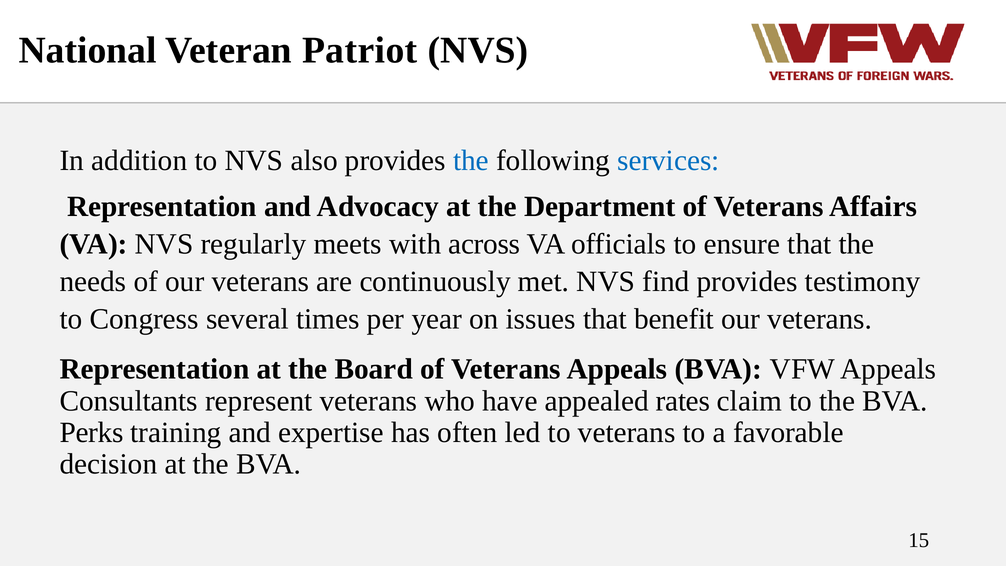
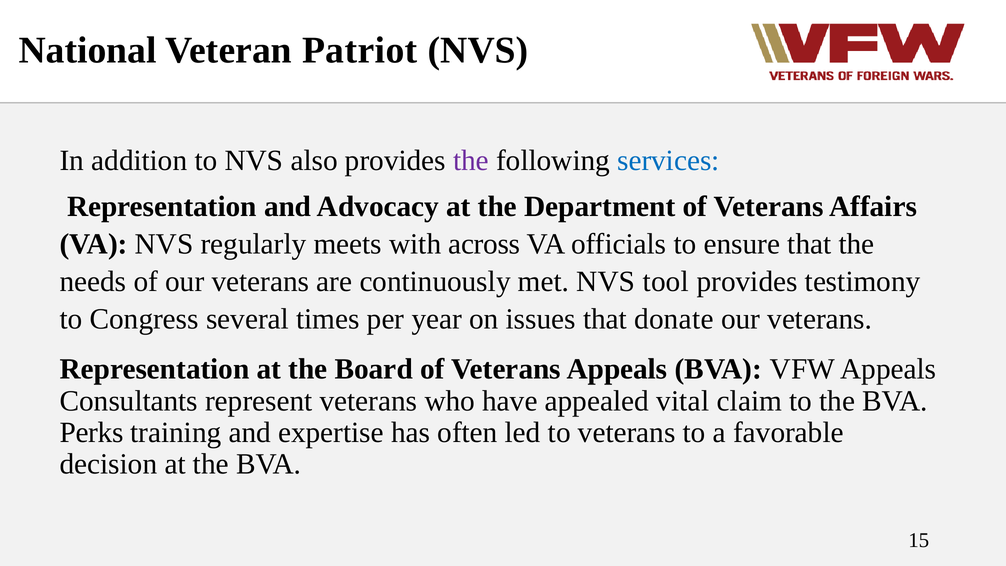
the at (471, 160) colour: blue -> purple
find: find -> tool
benefit: benefit -> donate
rates: rates -> vital
